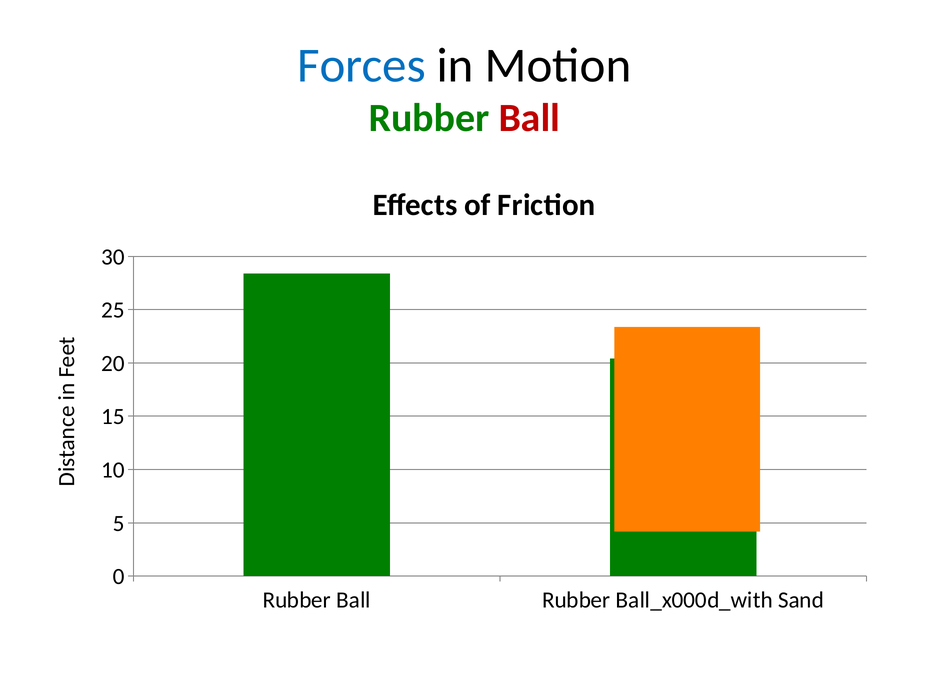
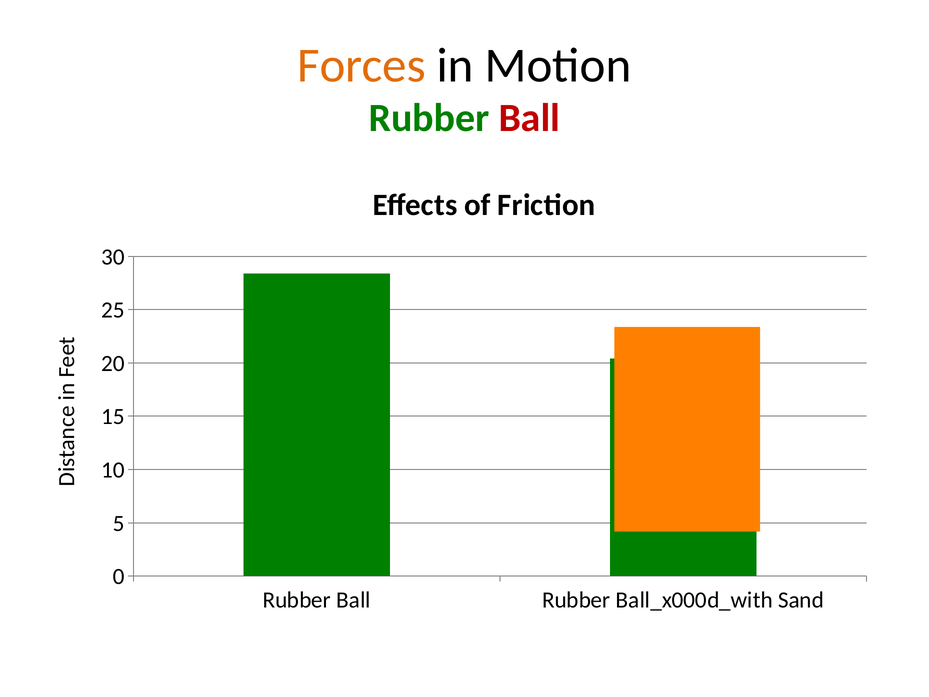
Forces colour: blue -> orange
